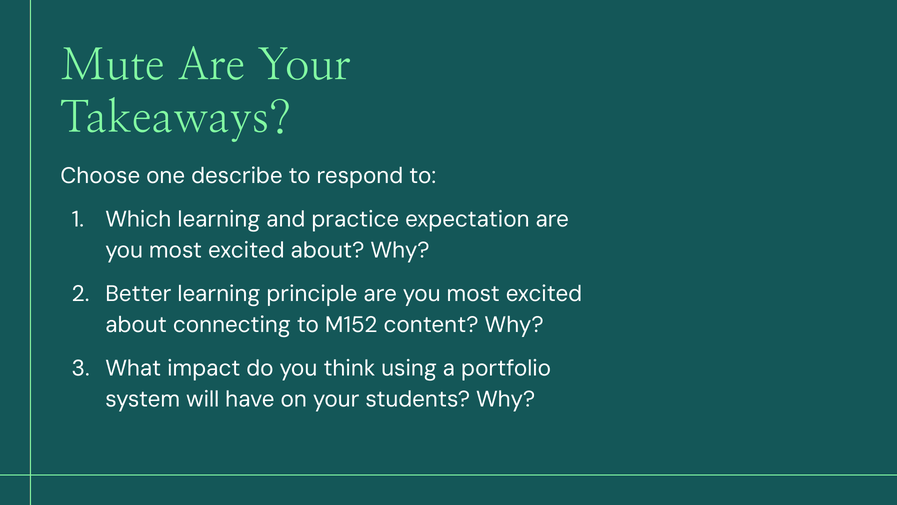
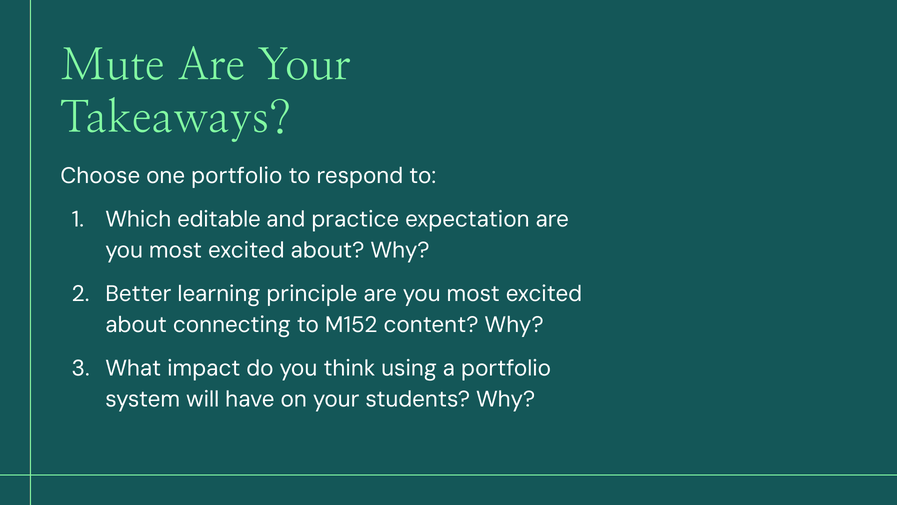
one describe: describe -> portfolio
Which learning: learning -> editable
